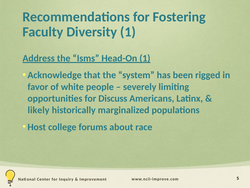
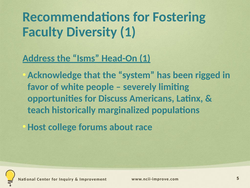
likely: likely -> teach
